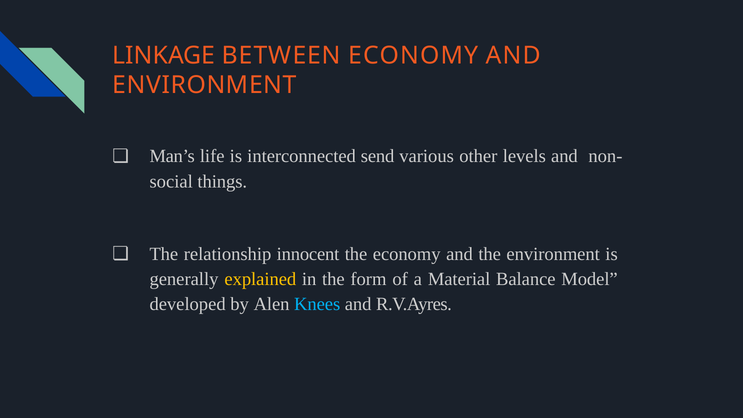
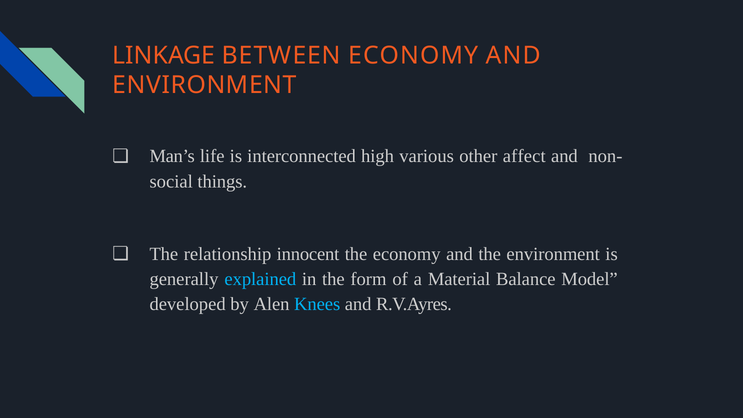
send: send -> high
levels: levels -> affect
explained colour: yellow -> light blue
